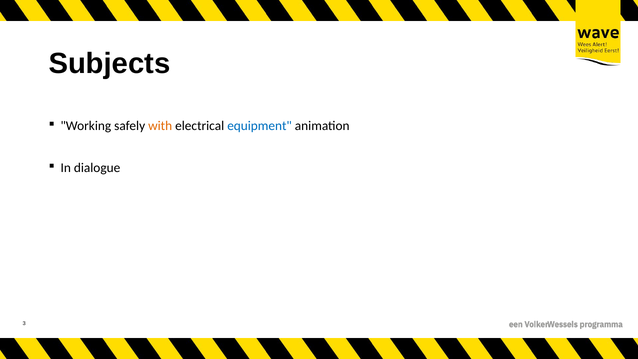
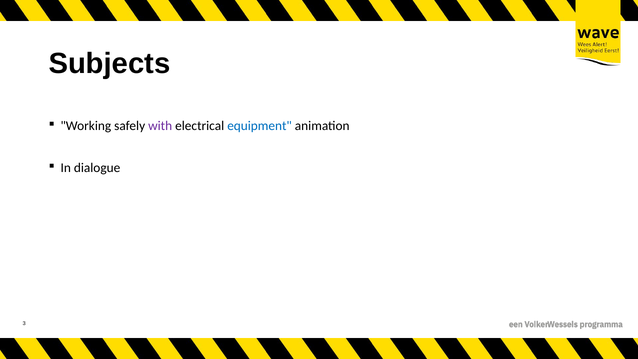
with colour: orange -> purple
